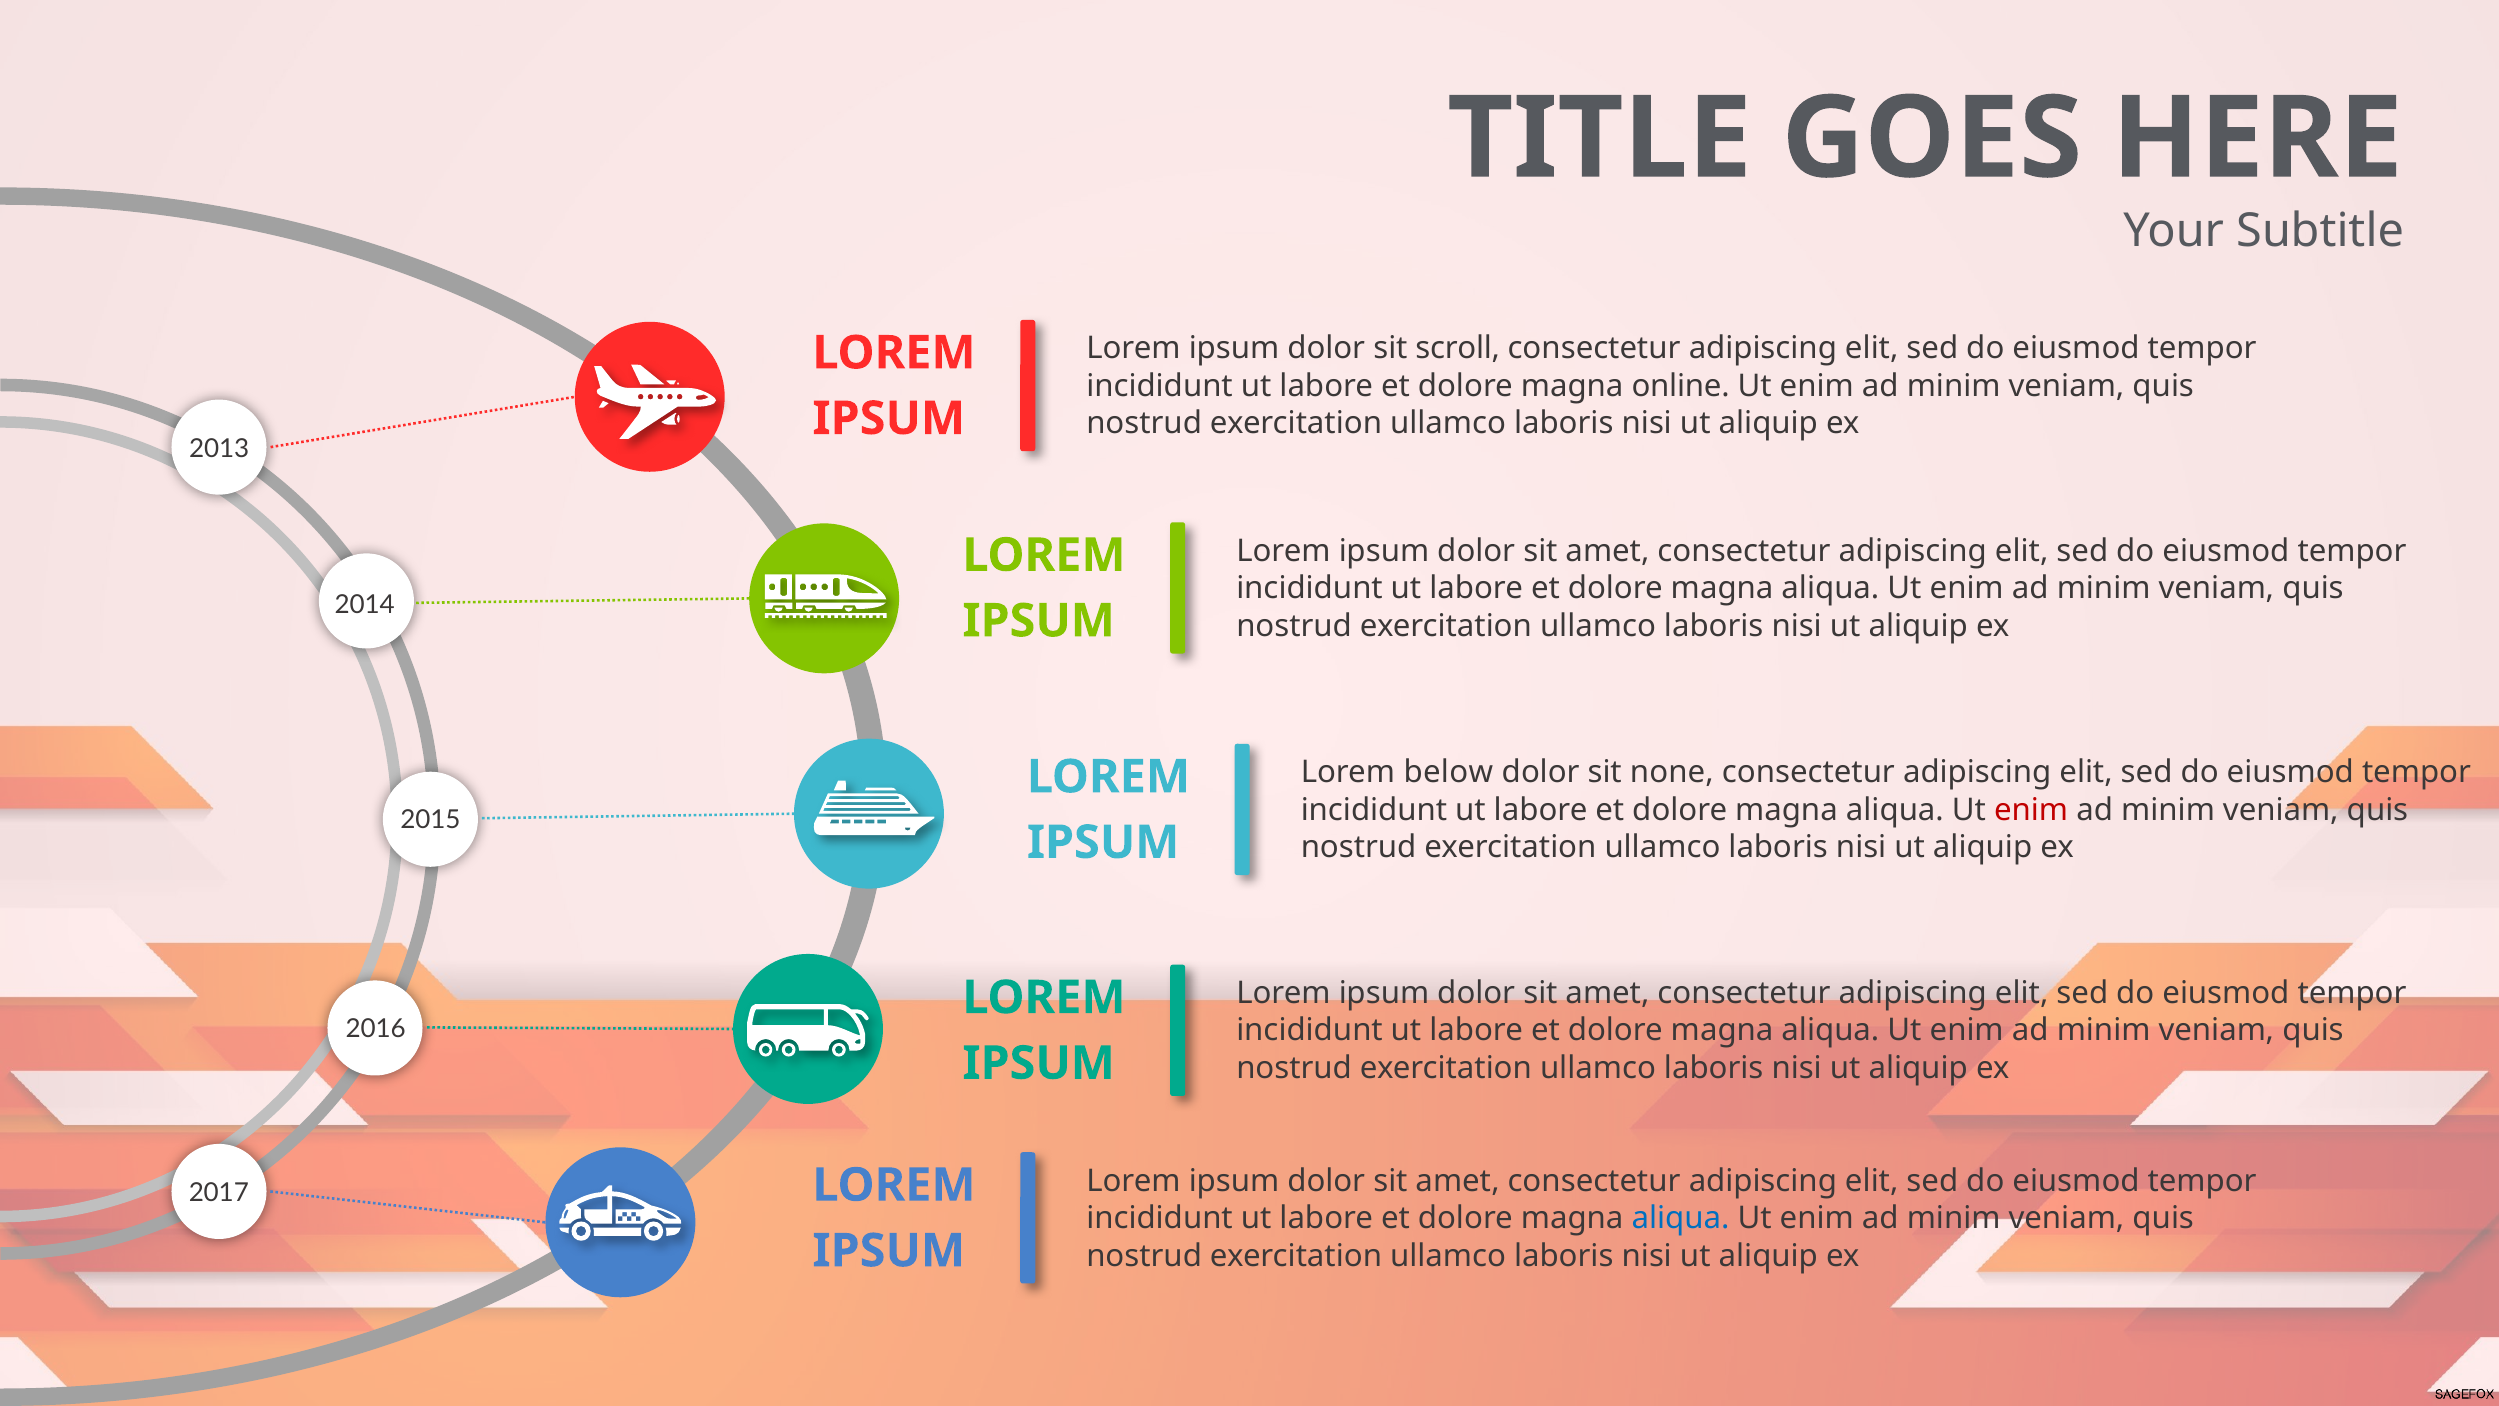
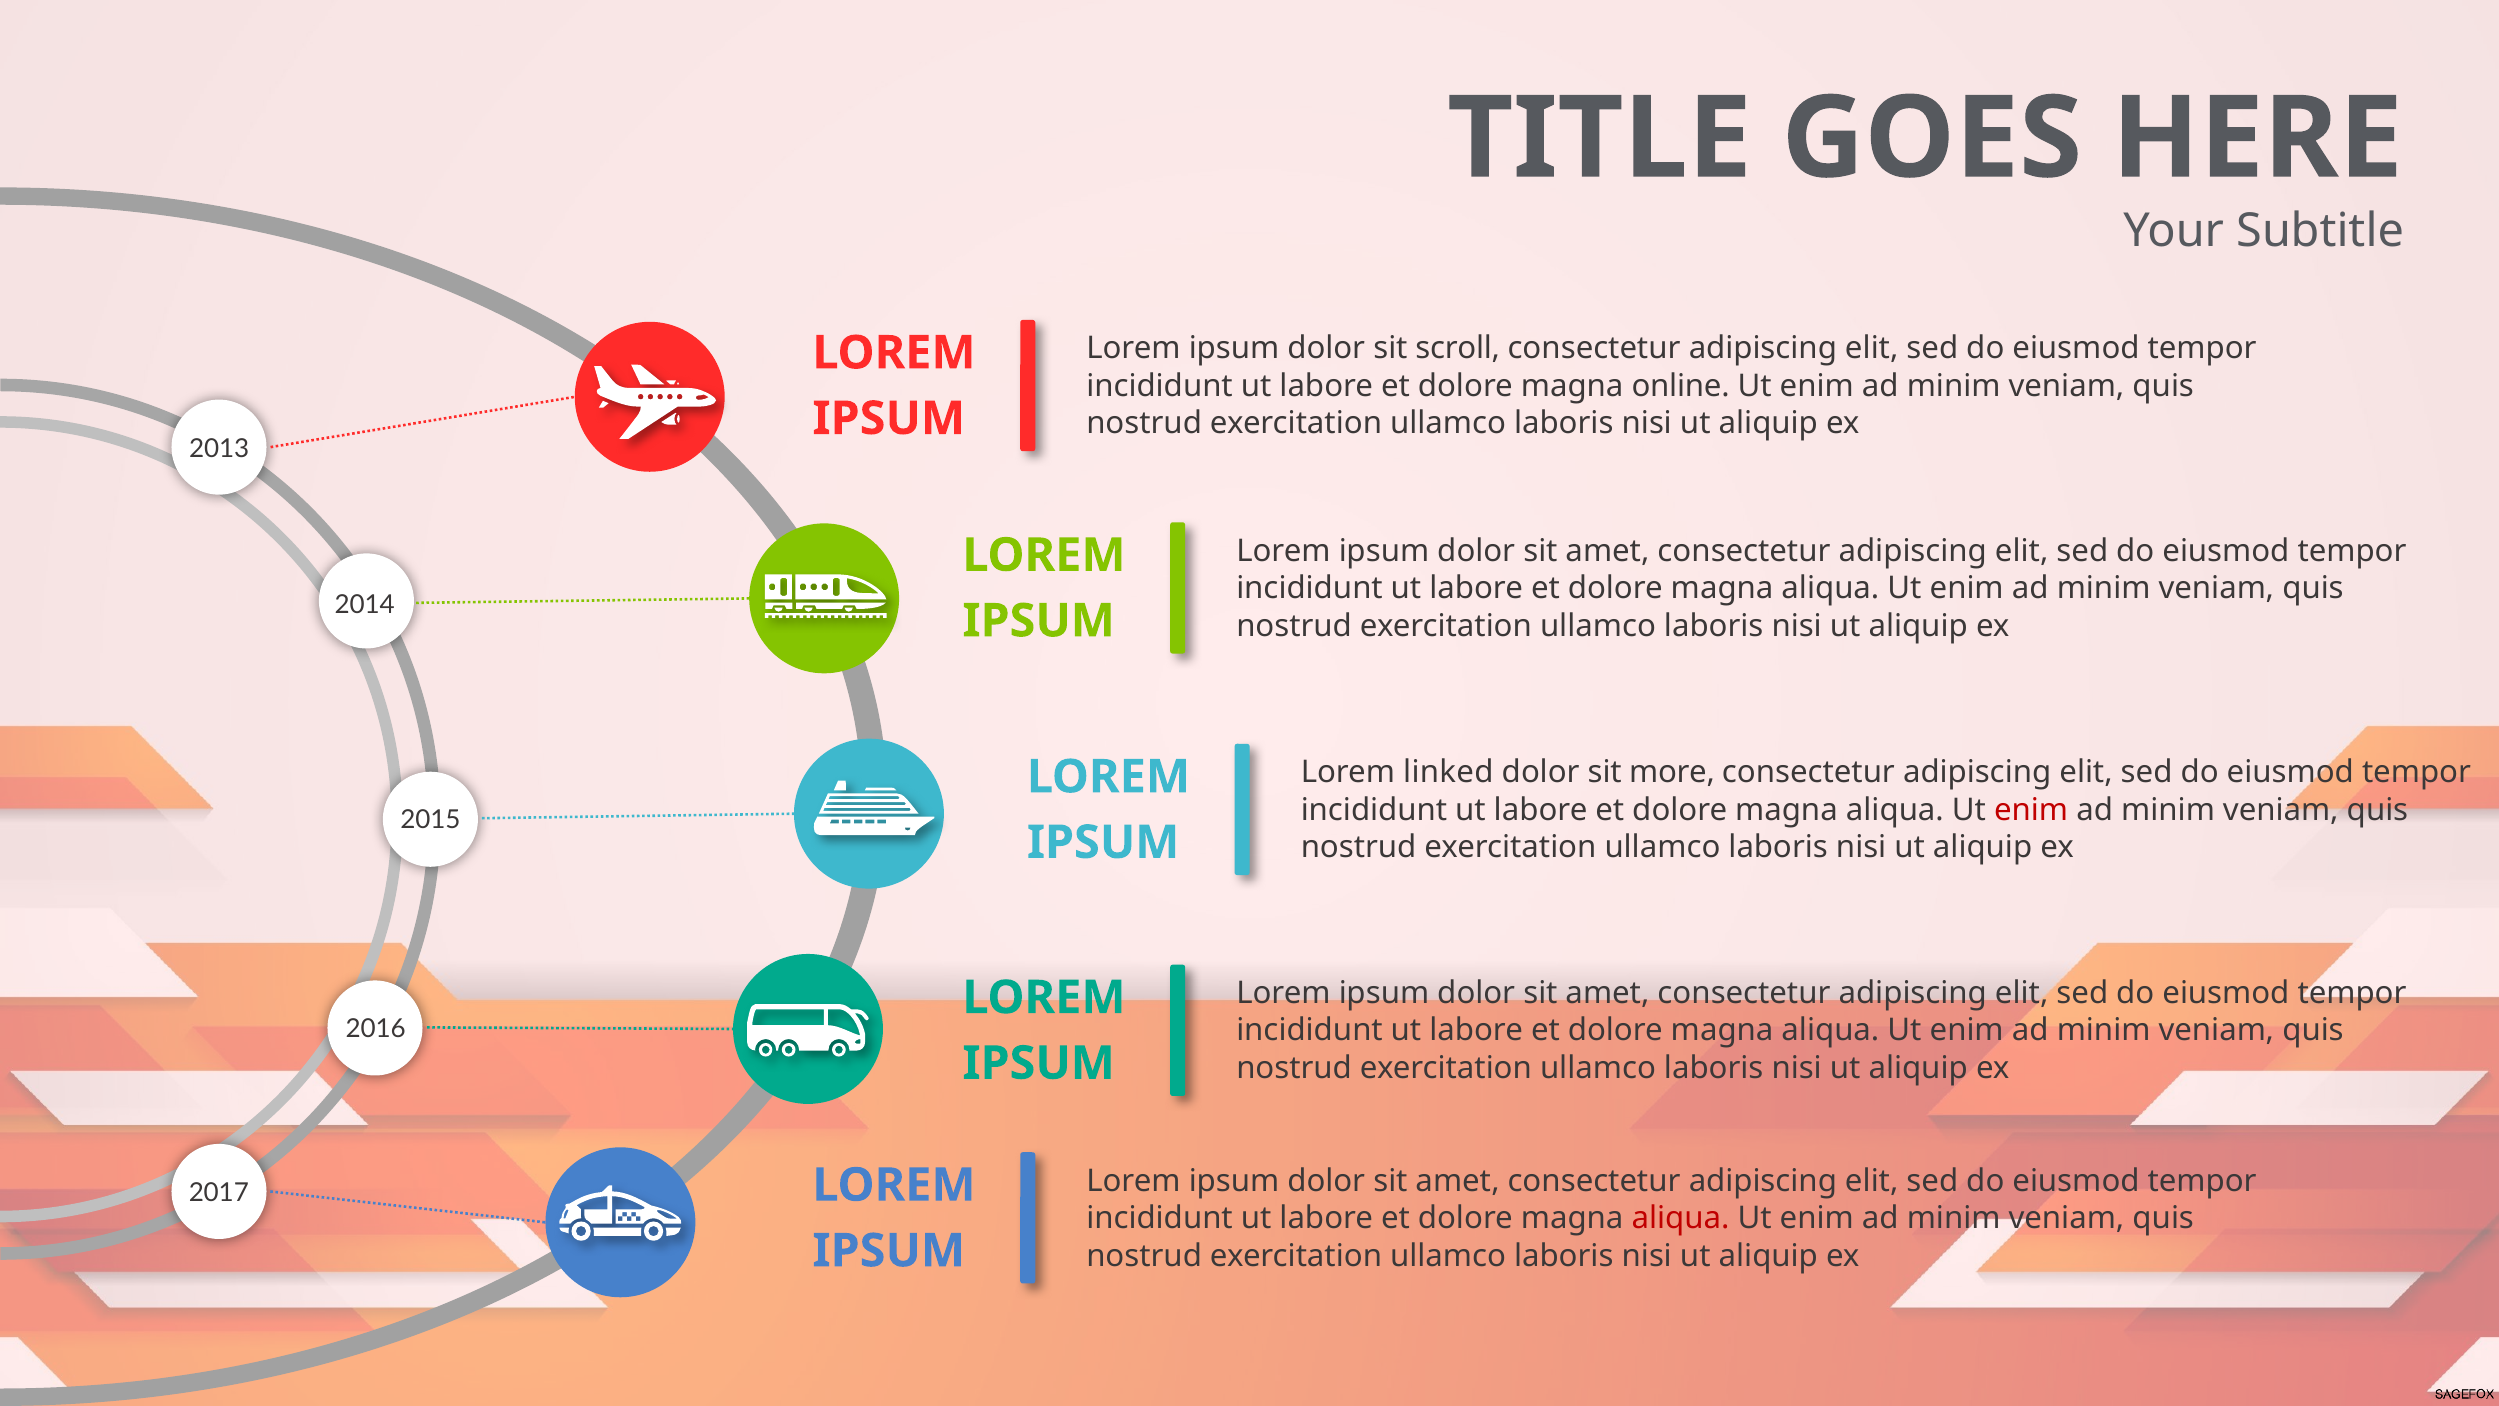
below: below -> linked
none: none -> more
aliqua at (1680, 1218) colour: blue -> red
